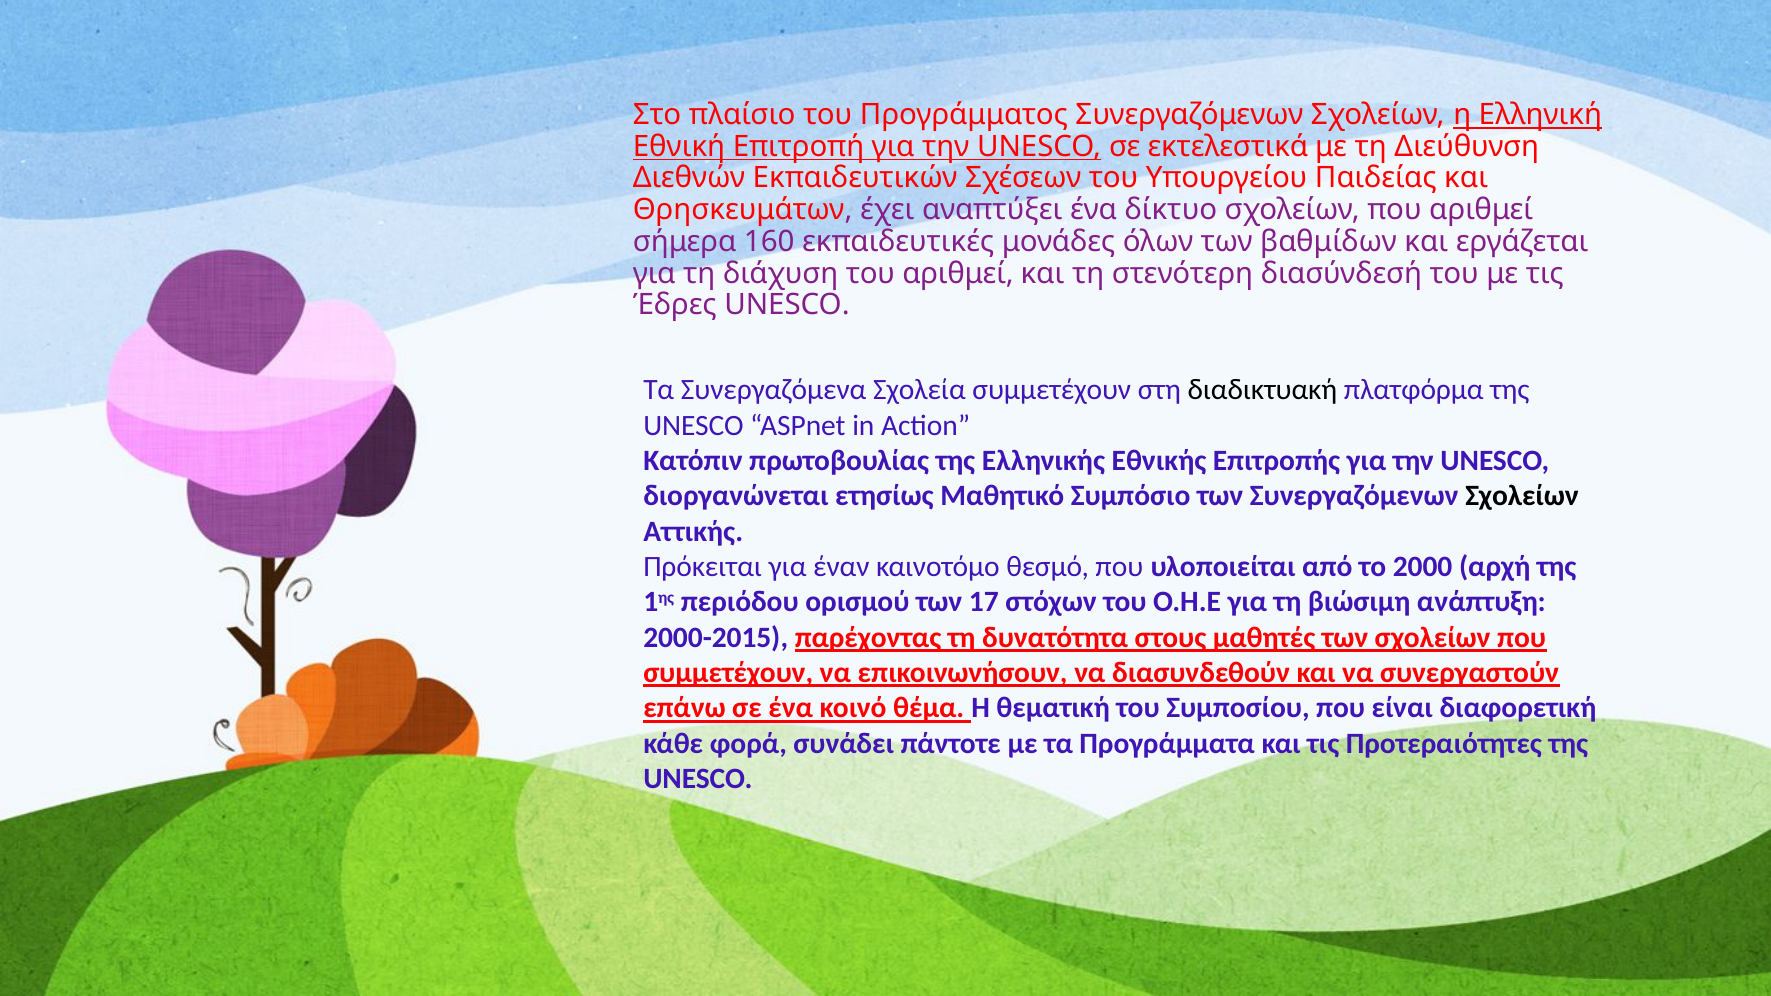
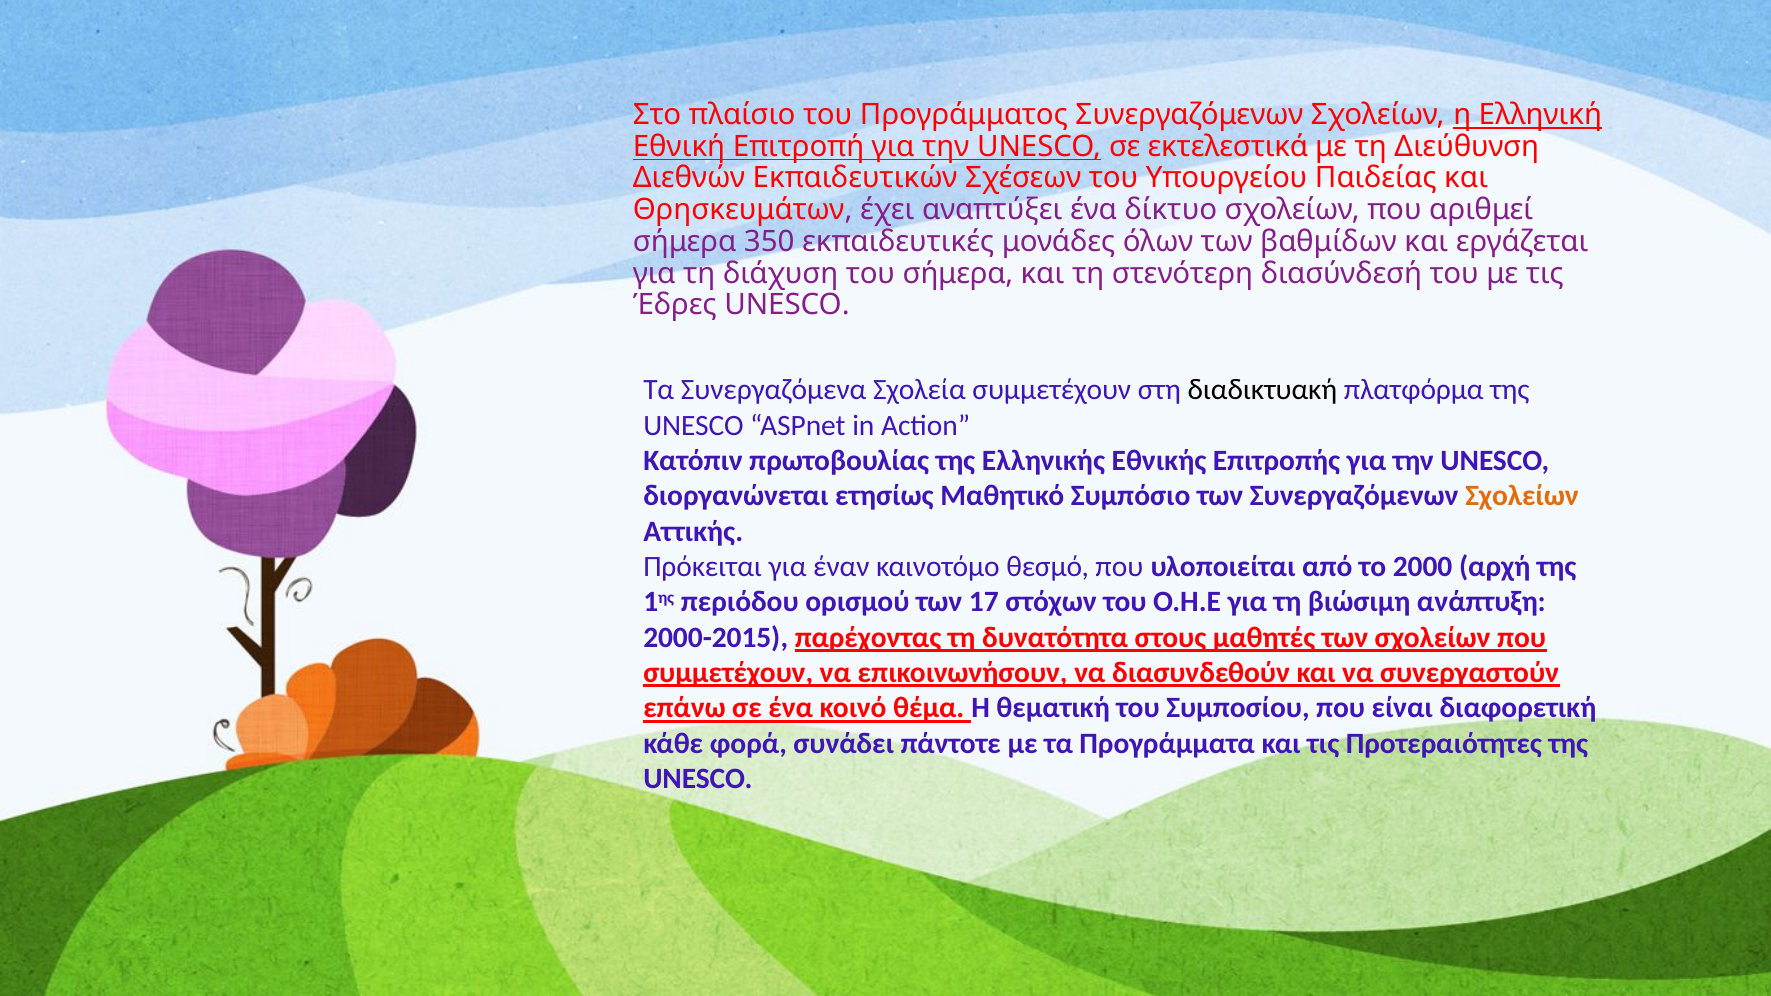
160: 160 -> 350
του αριθμεί: αριθμεί -> σήμερα
Σχολείων at (1522, 496) colour: black -> orange
